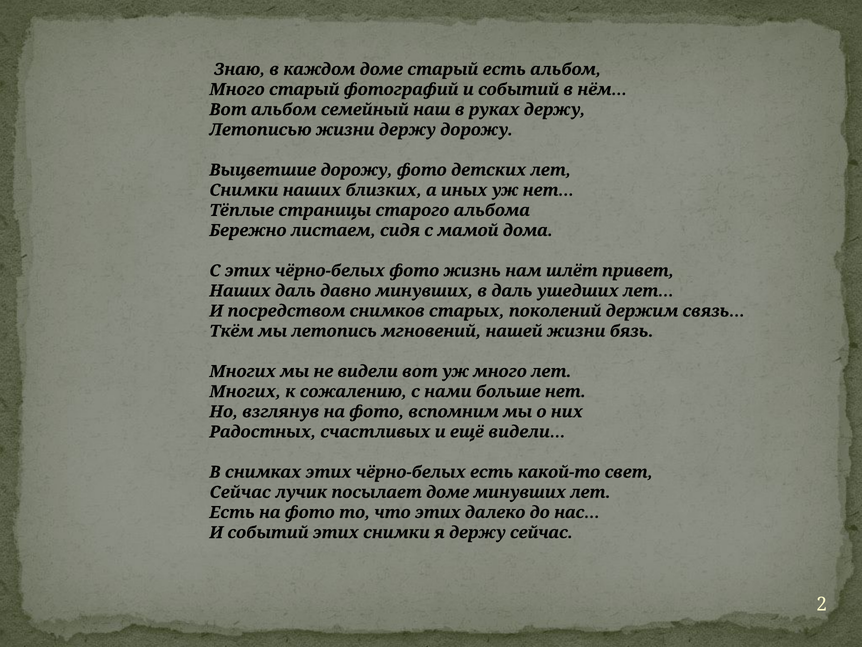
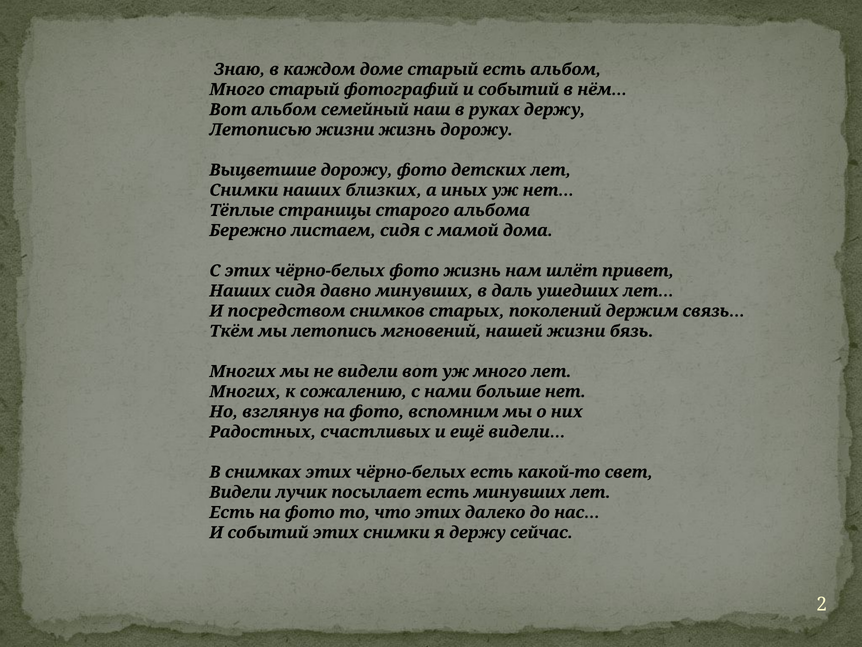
жизни держу: держу -> жизнь
Наших даль: даль -> сидя
Сейчас at (240, 492): Сейчас -> Видели
посылает доме: доме -> есть
